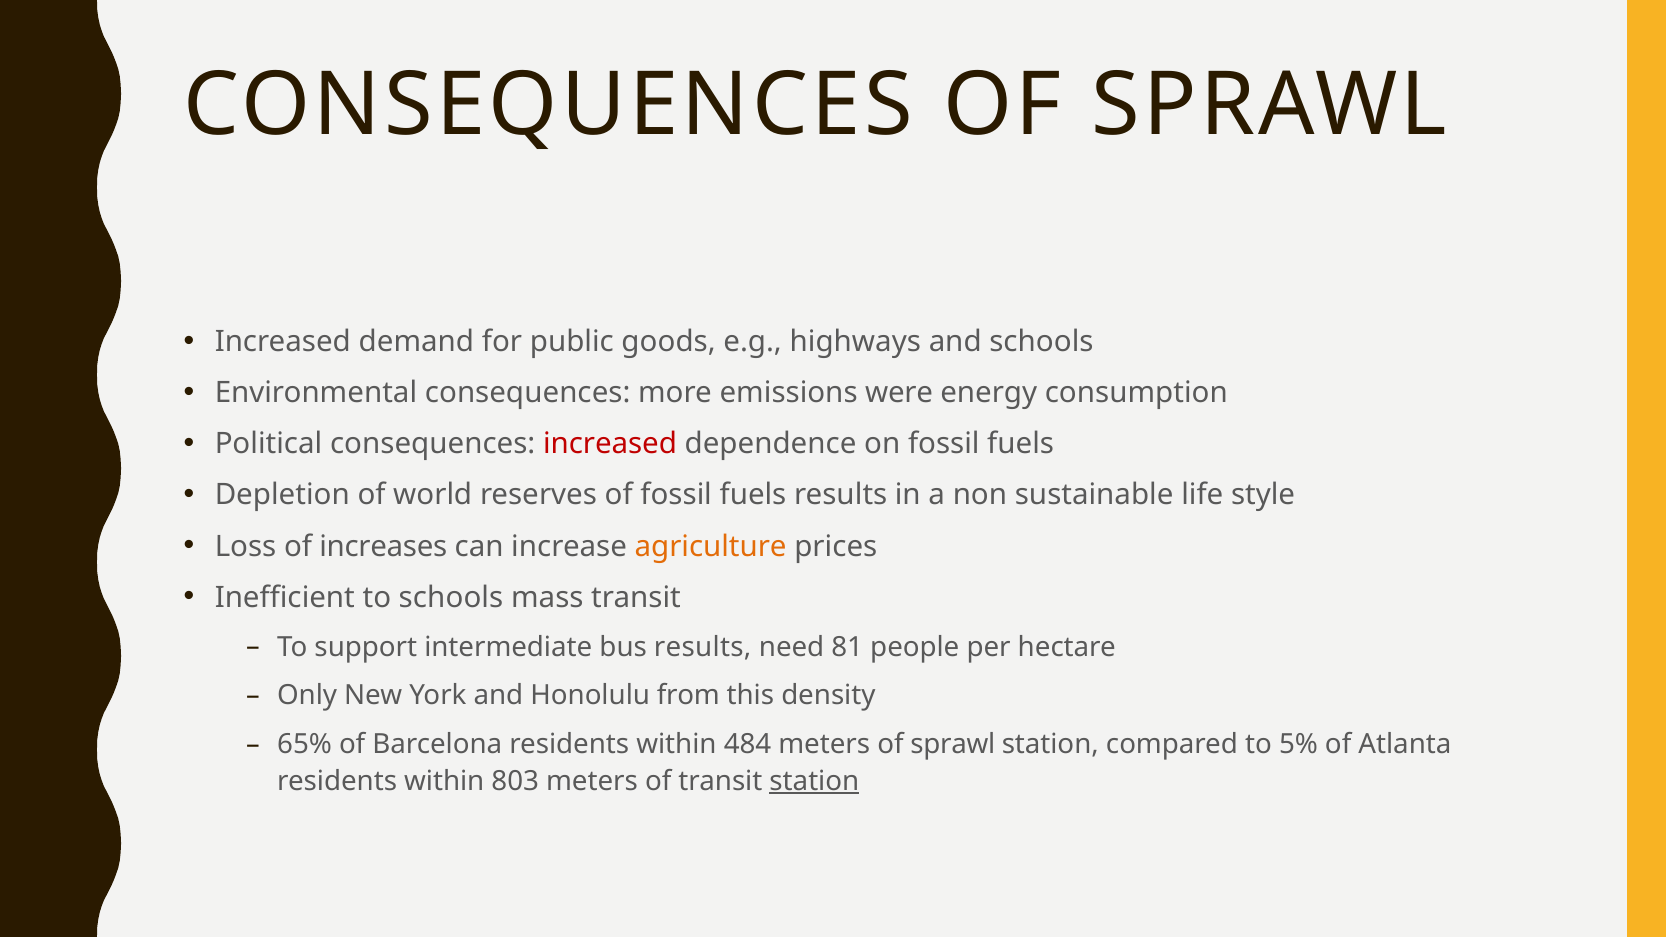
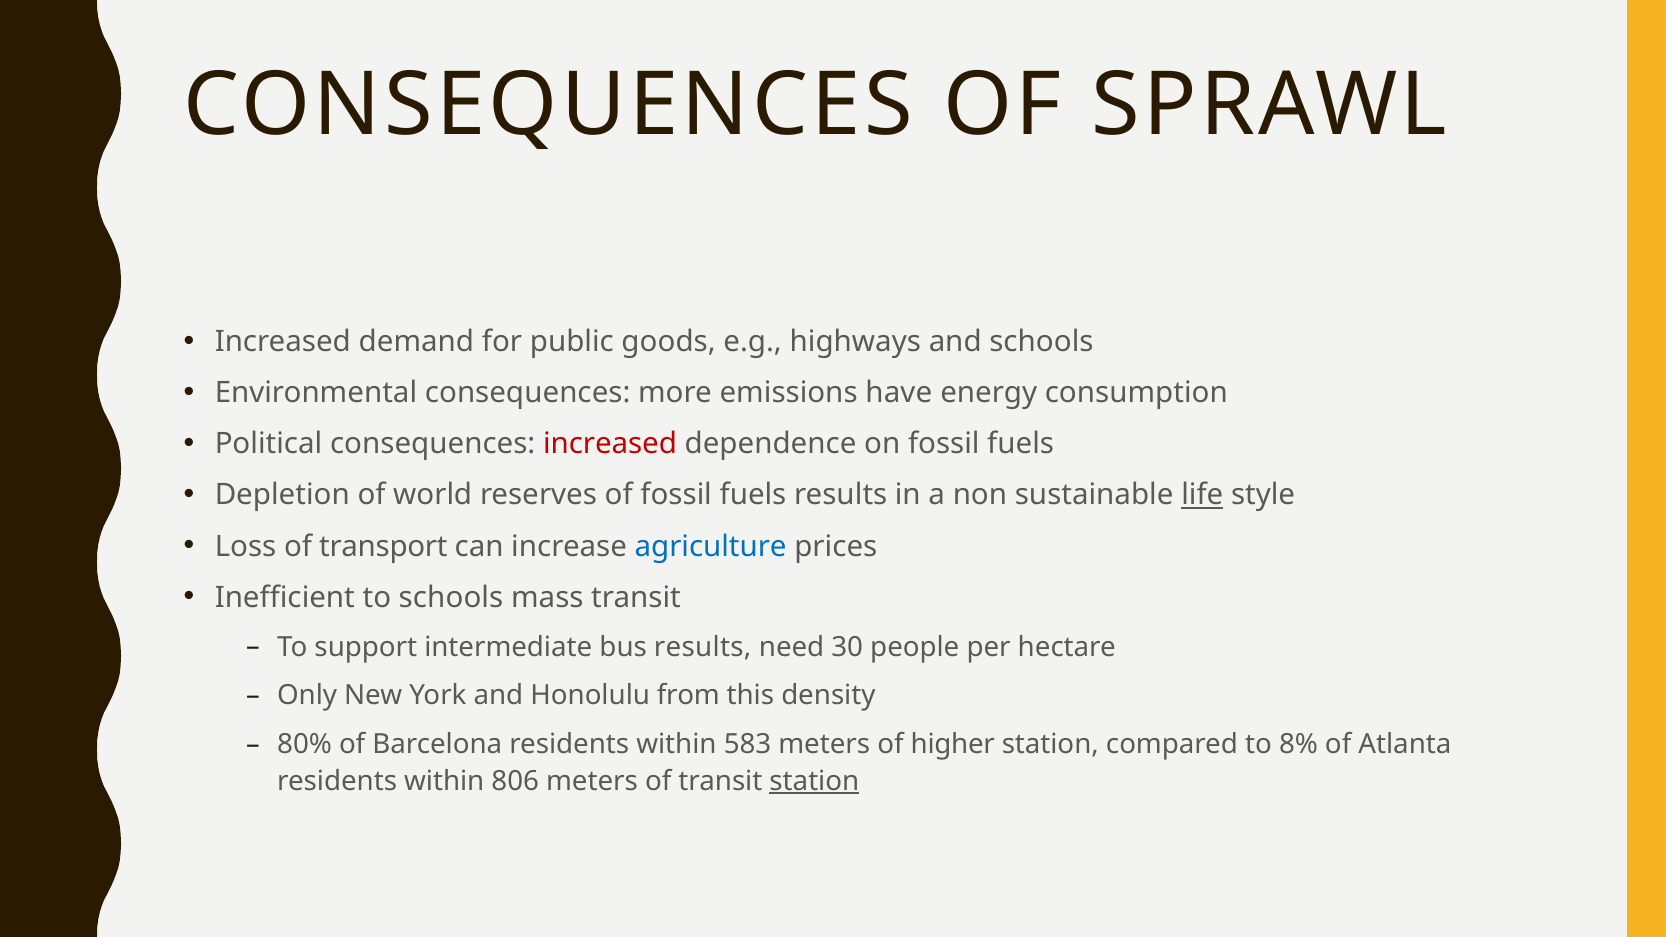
were: were -> have
life underline: none -> present
increases: increases -> transport
agriculture colour: orange -> blue
81: 81 -> 30
65%: 65% -> 80%
484: 484 -> 583
meters of sprawl: sprawl -> higher
5%: 5% -> 8%
803: 803 -> 806
